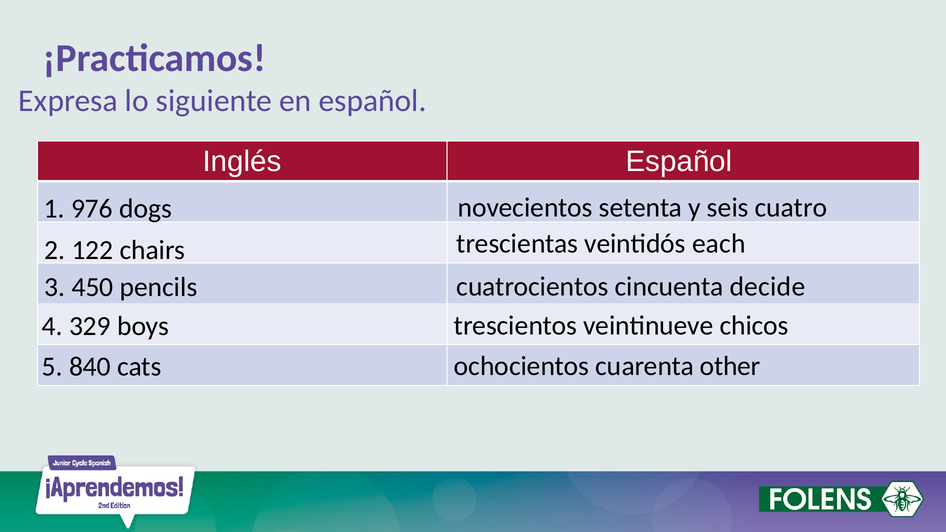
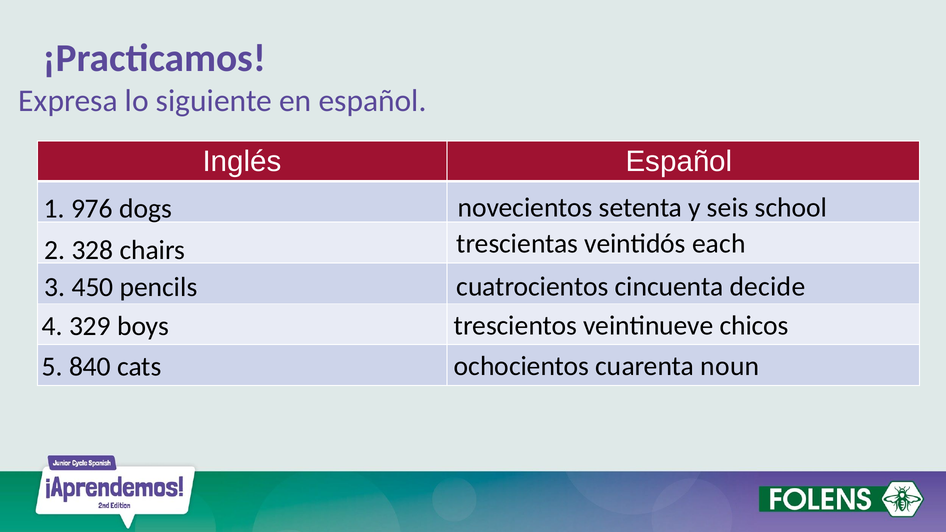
cuatro: cuatro -> school
122: 122 -> 328
other: other -> noun
